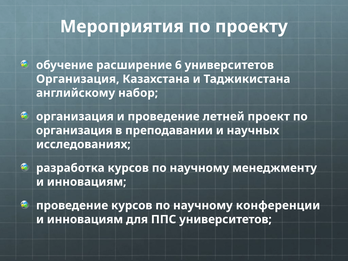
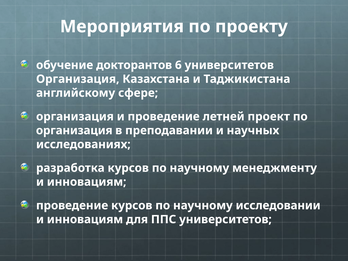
расширение: расширение -> докторантов
набор: набор -> сфере
конференции: конференции -> исследовании
